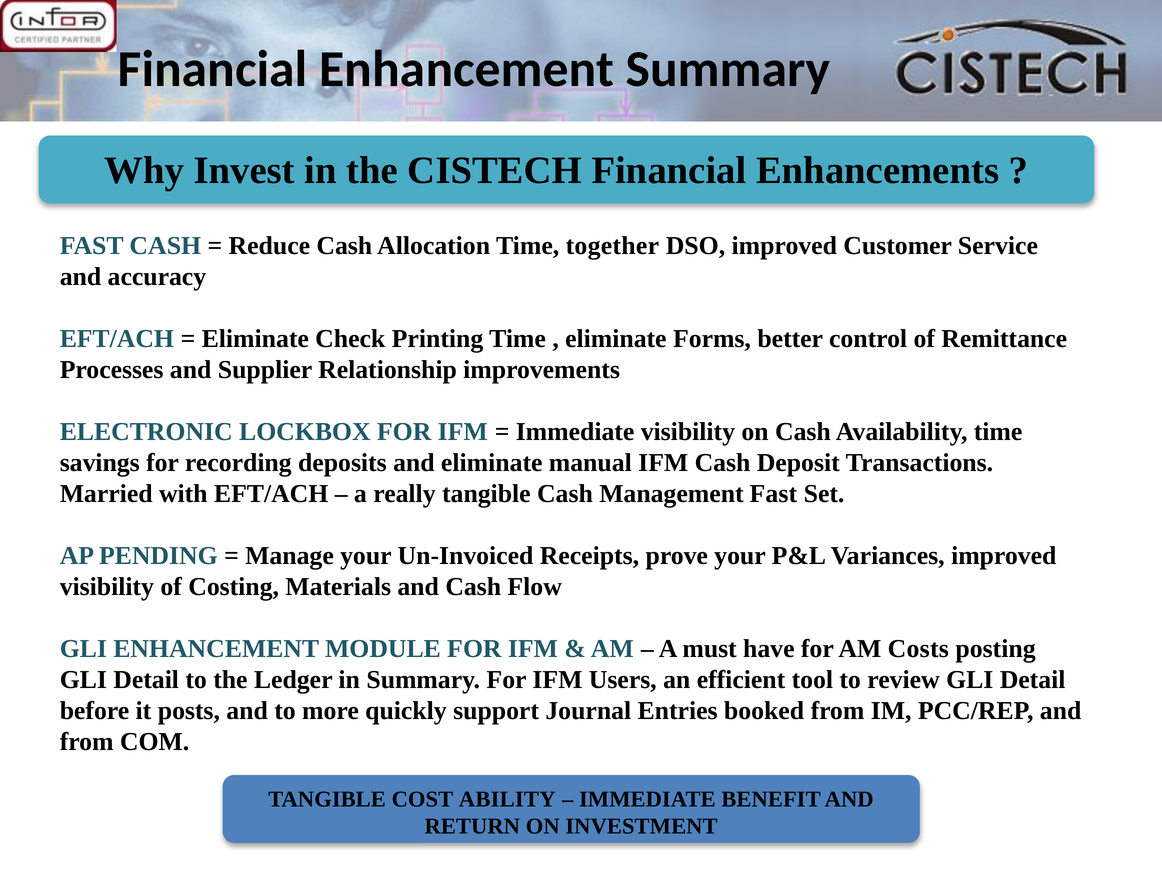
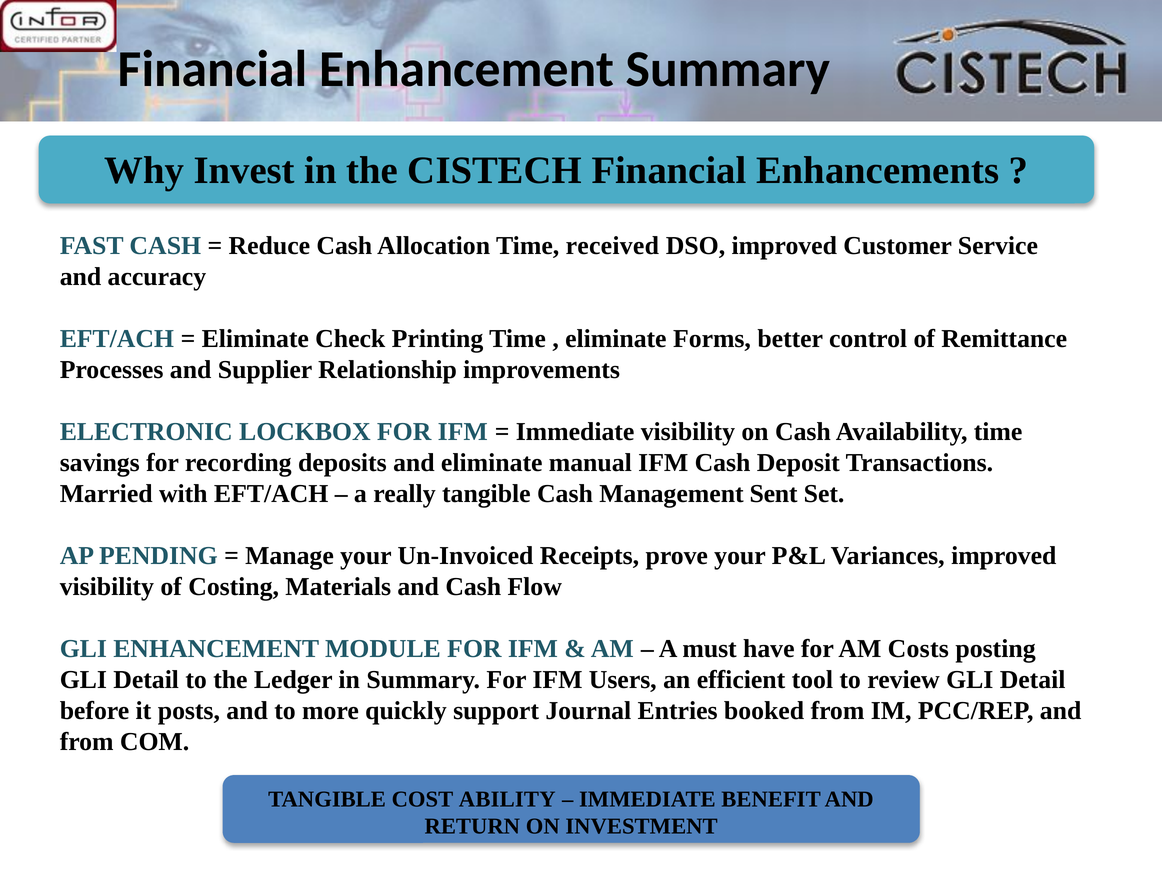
together: together -> received
Management Fast: Fast -> Sent
